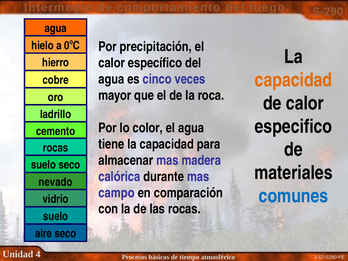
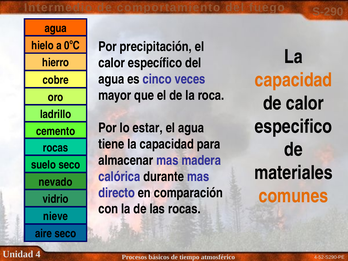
color: color -> estar
campo: campo -> directo
comunes colour: blue -> orange
suelo at (56, 216): suelo -> nieve
